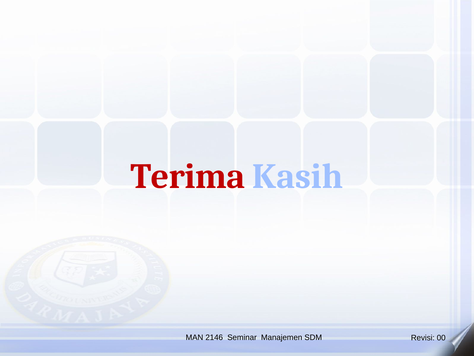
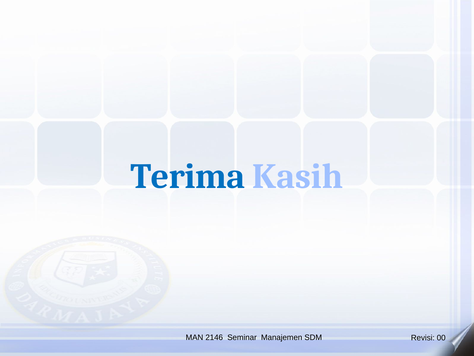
Terima colour: red -> blue
